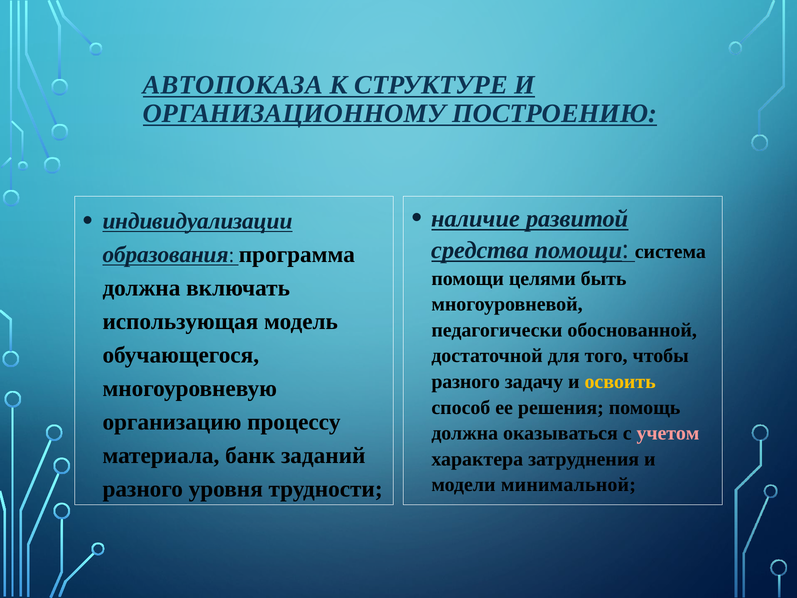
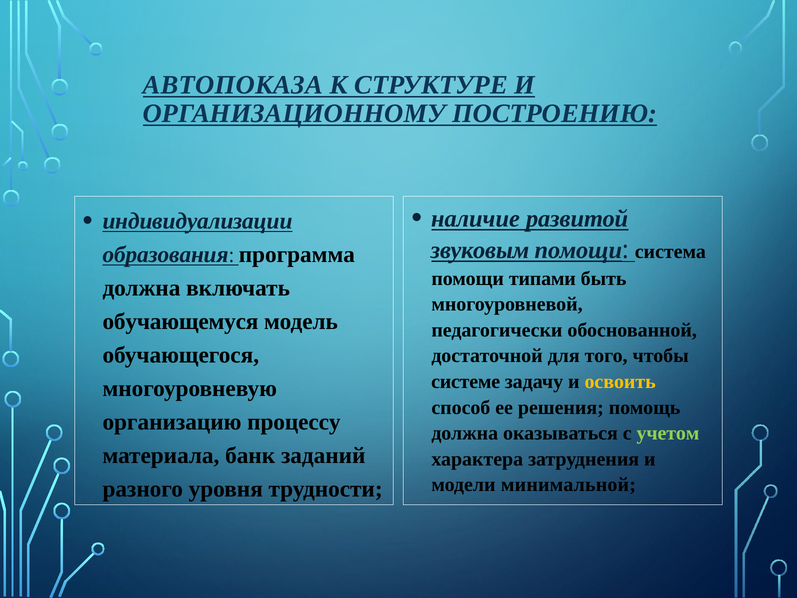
средства: средства -> звуковым
целями: целями -> типами
использующая: использующая -> обучающемуся
разного at (466, 382): разного -> системе
учетом colour: pink -> light green
